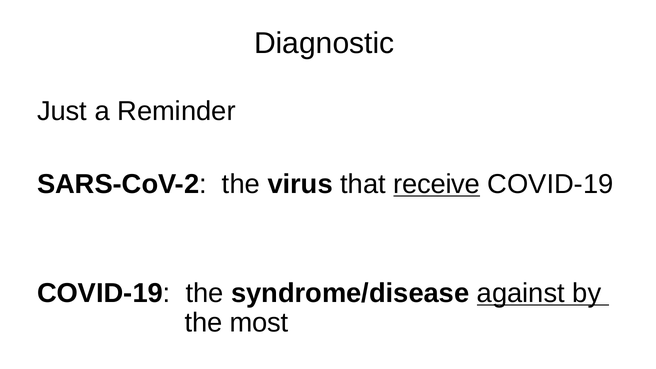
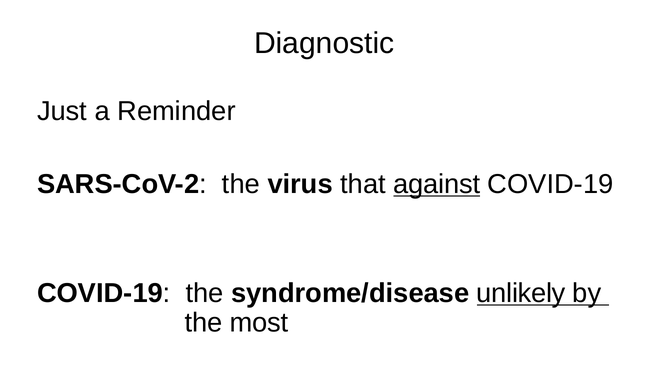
receive: receive -> against
against: against -> unlikely
